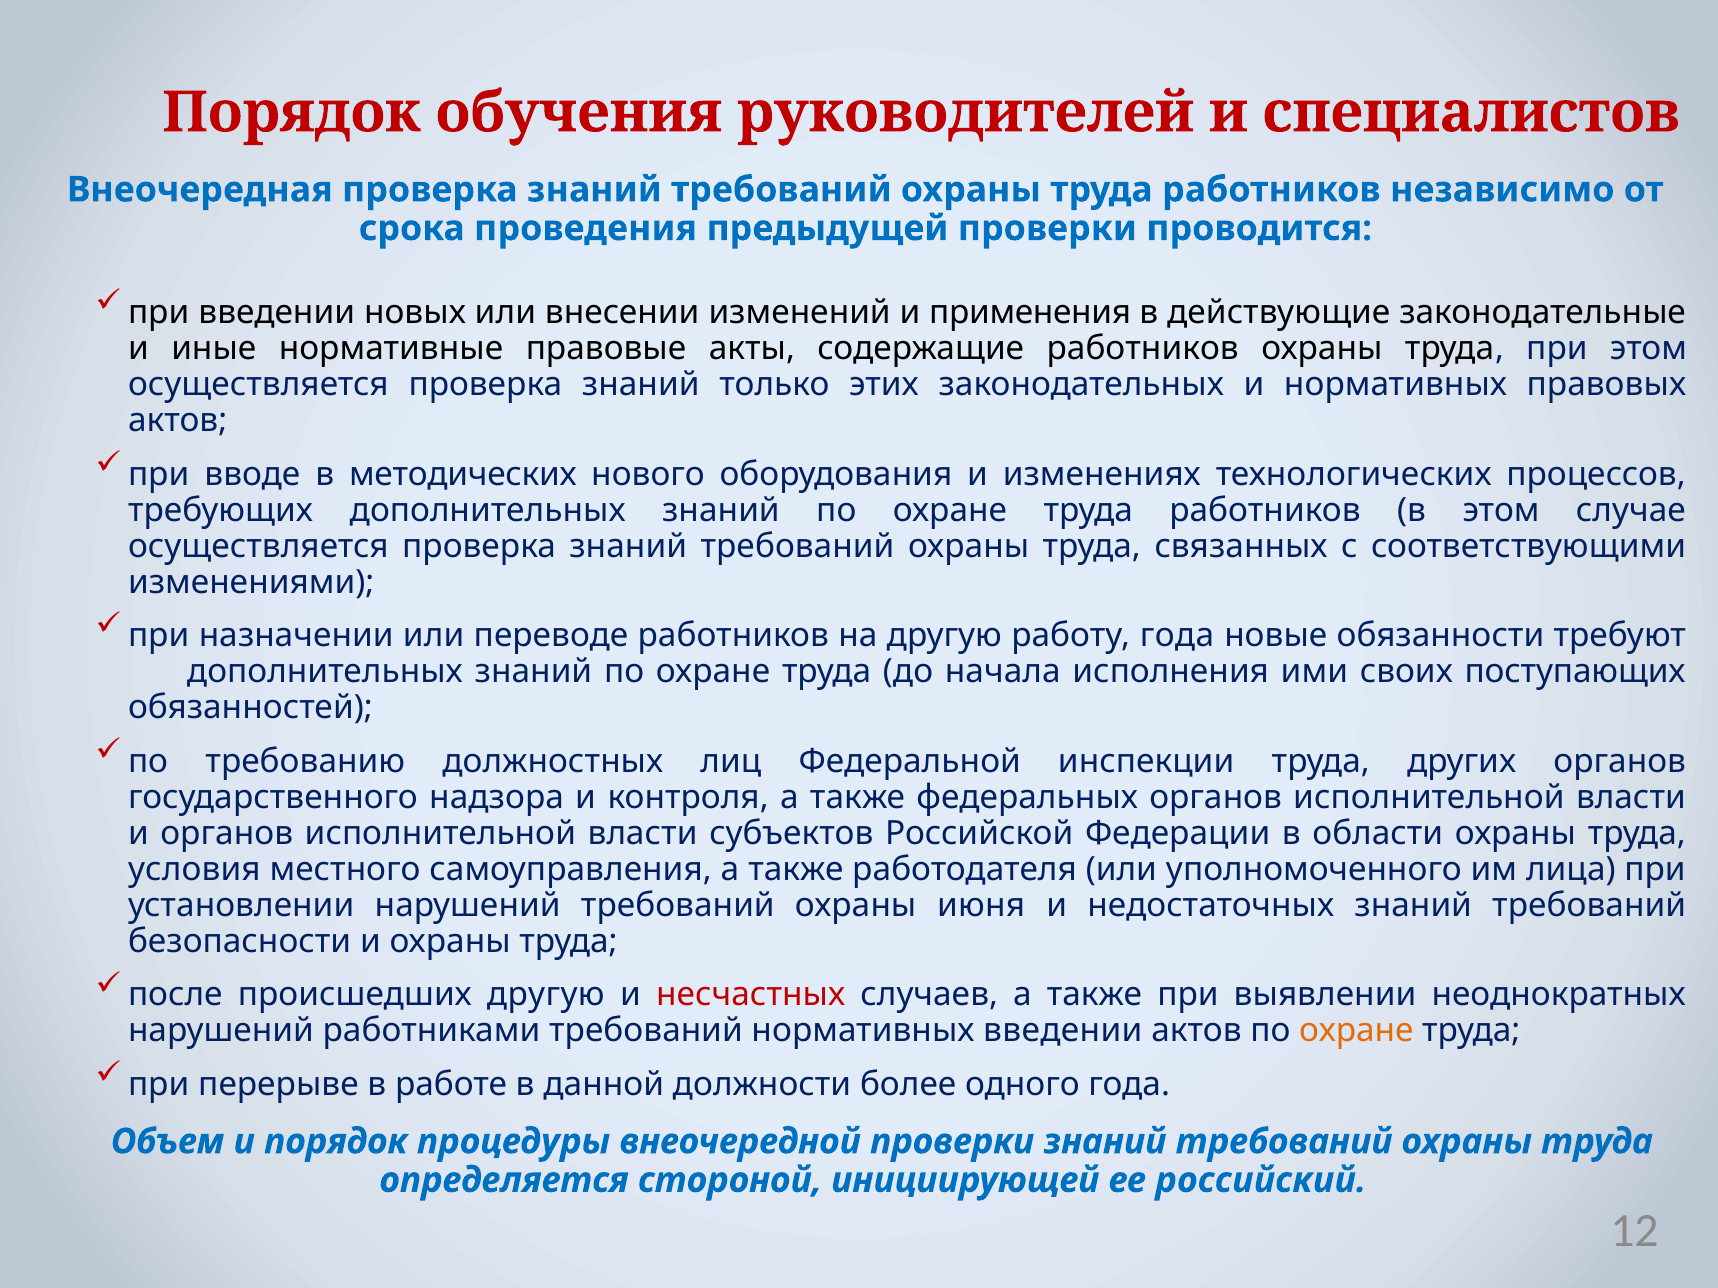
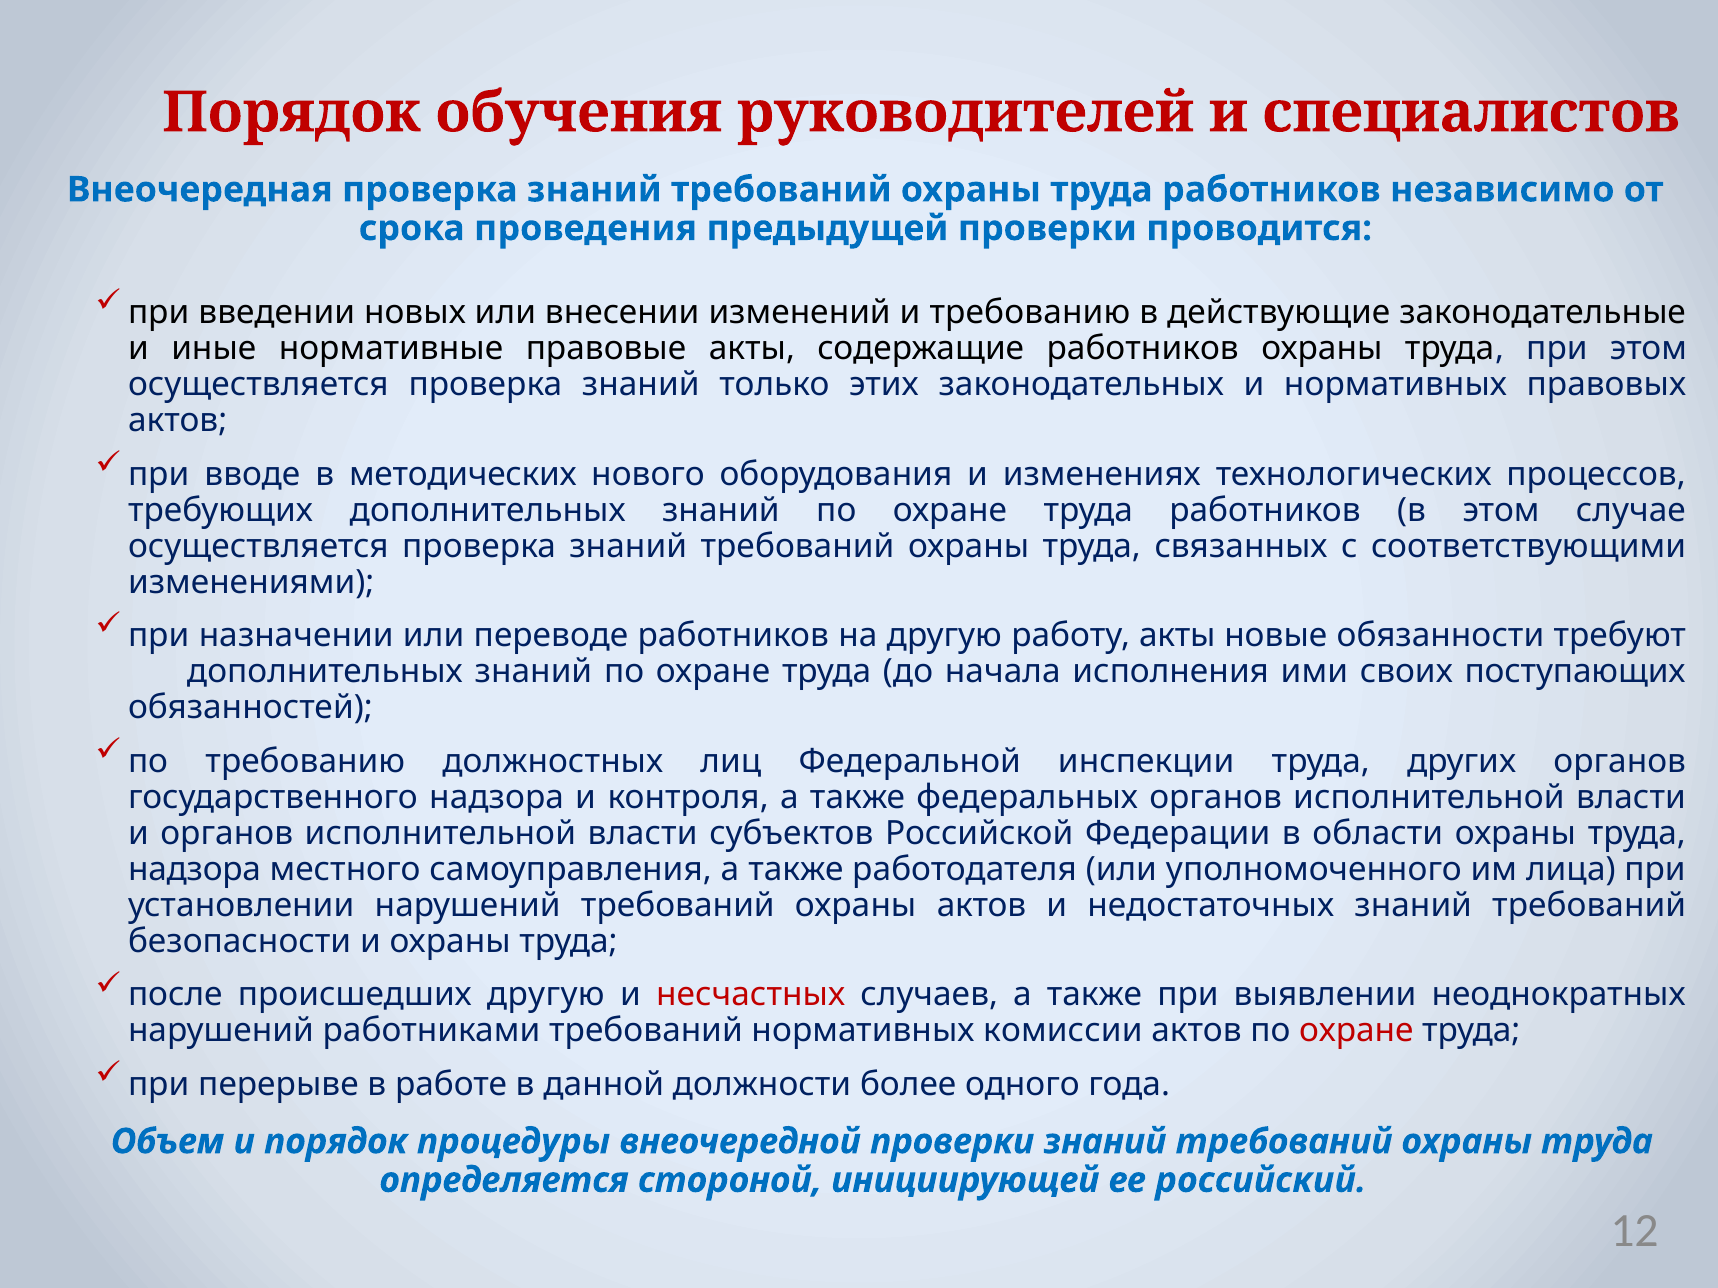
и применения: применения -> требованию
работу года: года -> акты
условия at (194, 870): условия -> надзора
охраны июня: июня -> актов
нормативных введении: введении -> комиссии
охране at (1356, 1031) colour: orange -> red
